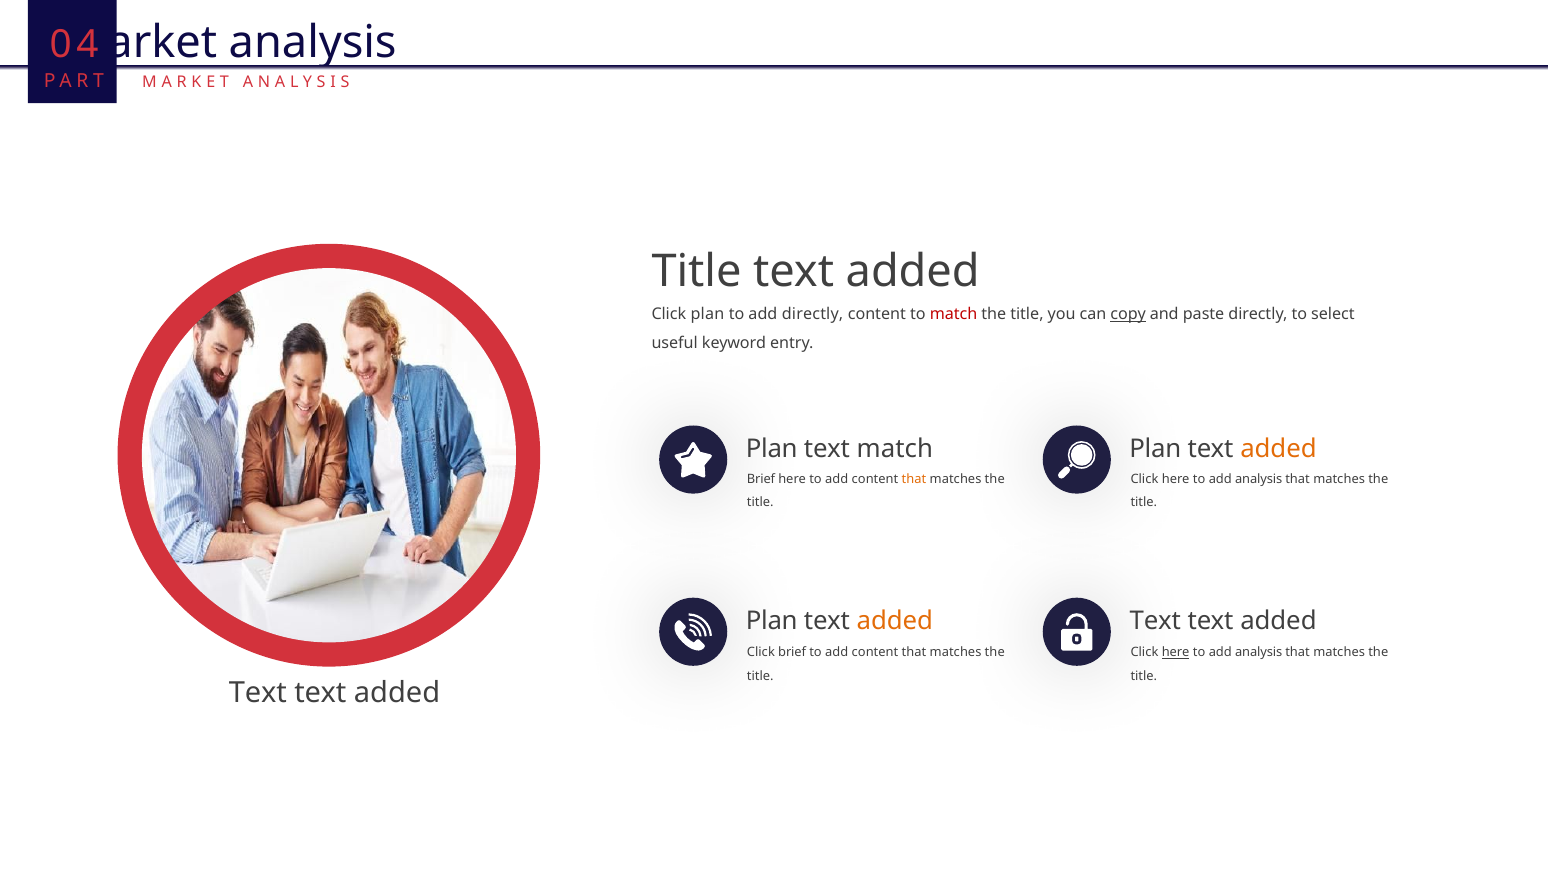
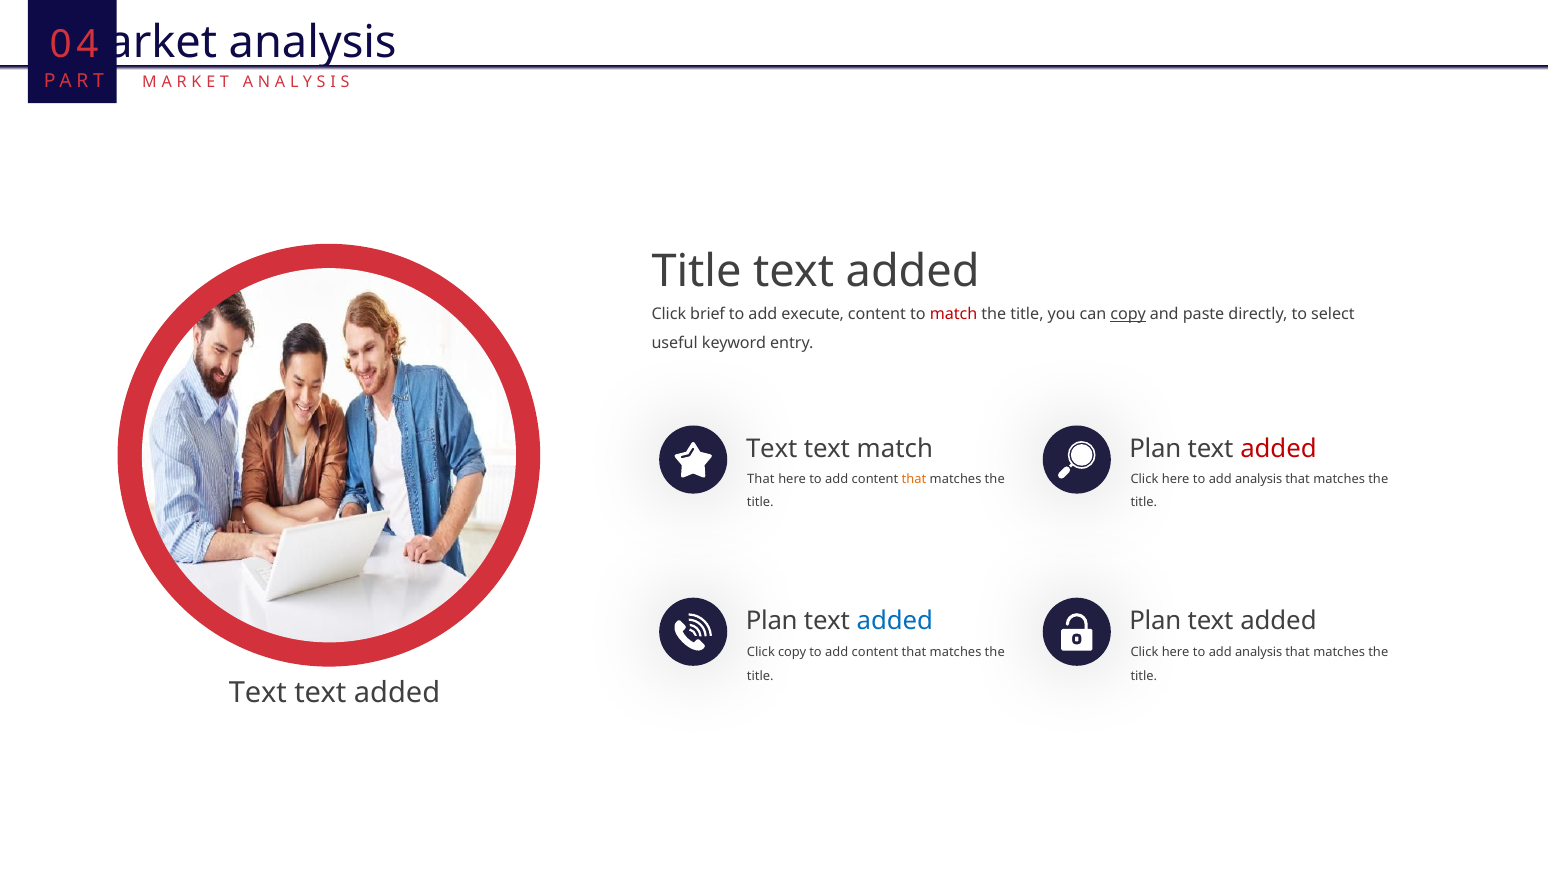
Click plan: plan -> brief
add directly: directly -> execute
Plan at (772, 448): Plan -> Text
added at (1278, 448) colour: orange -> red
Brief at (761, 479): Brief -> That
added at (895, 621) colour: orange -> blue
Text at (1155, 621): Text -> Plan
Click brief: brief -> copy
here at (1176, 653) underline: present -> none
